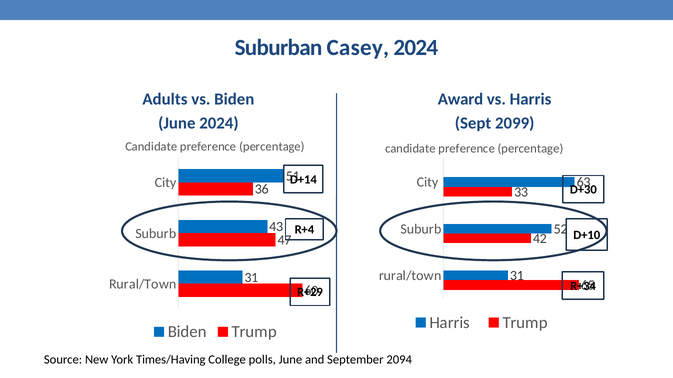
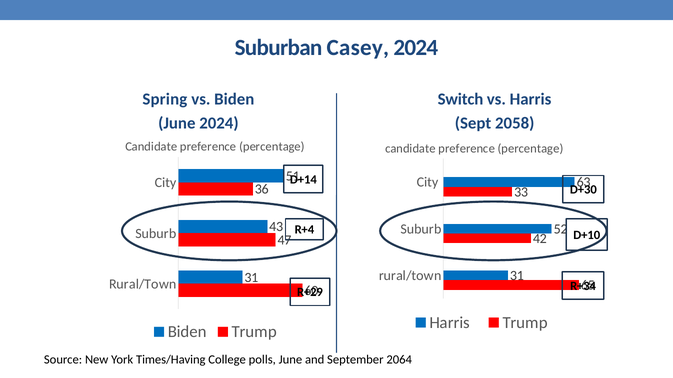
Adults: Adults -> Spring
Award: Award -> Switch
2099: 2099 -> 2058
2094: 2094 -> 2064
